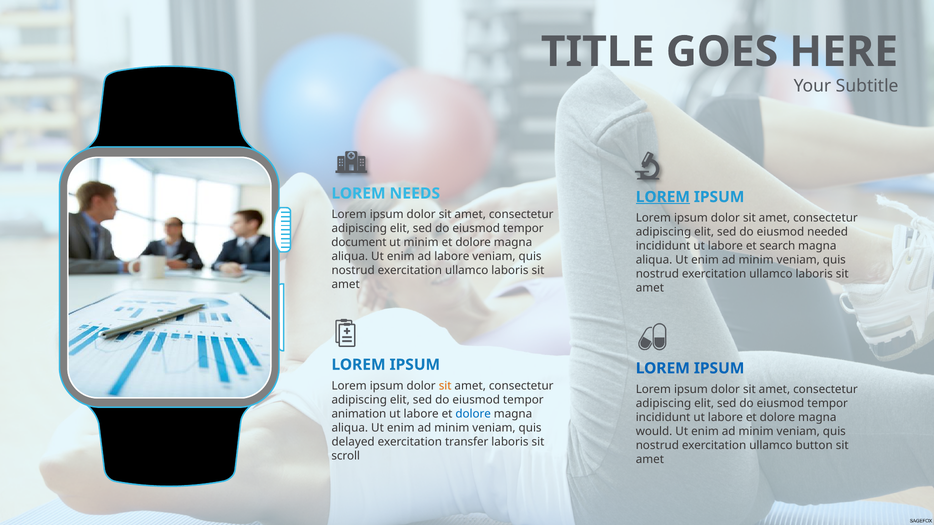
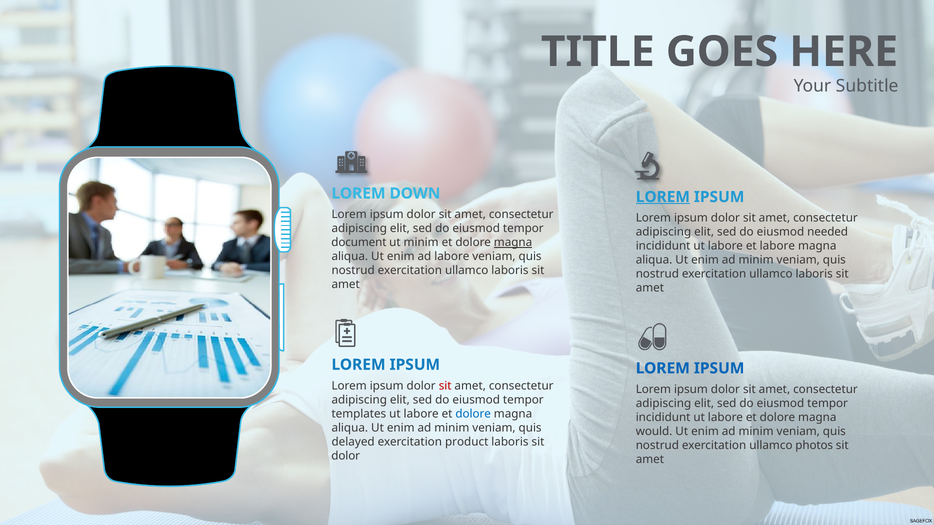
NEEDS: NEEDS -> DOWN
magna at (513, 243) underline: none -> present
et search: search -> labore
sit at (445, 386) colour: orange -> red
animation: animation -> templates
transfer: transfer -> product
button: button -> photos
scroll at (346, 456): scroll -> dolor
